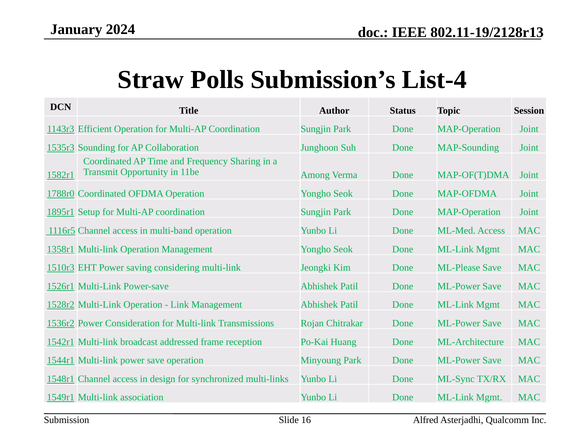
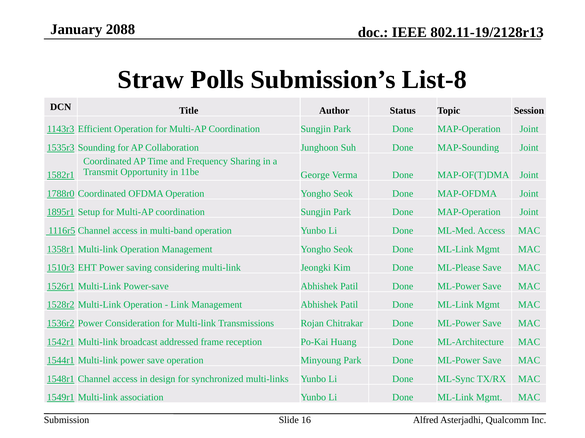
2024: 2024 -> 2088
List-4: List-4 -> List-8
Among: Among -> George
